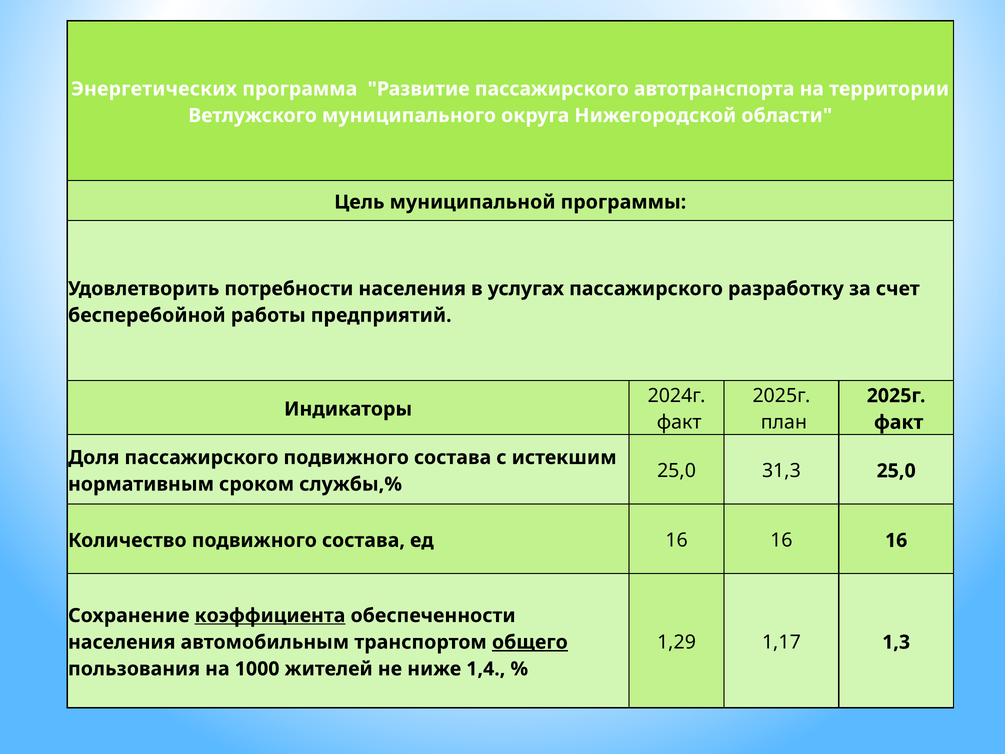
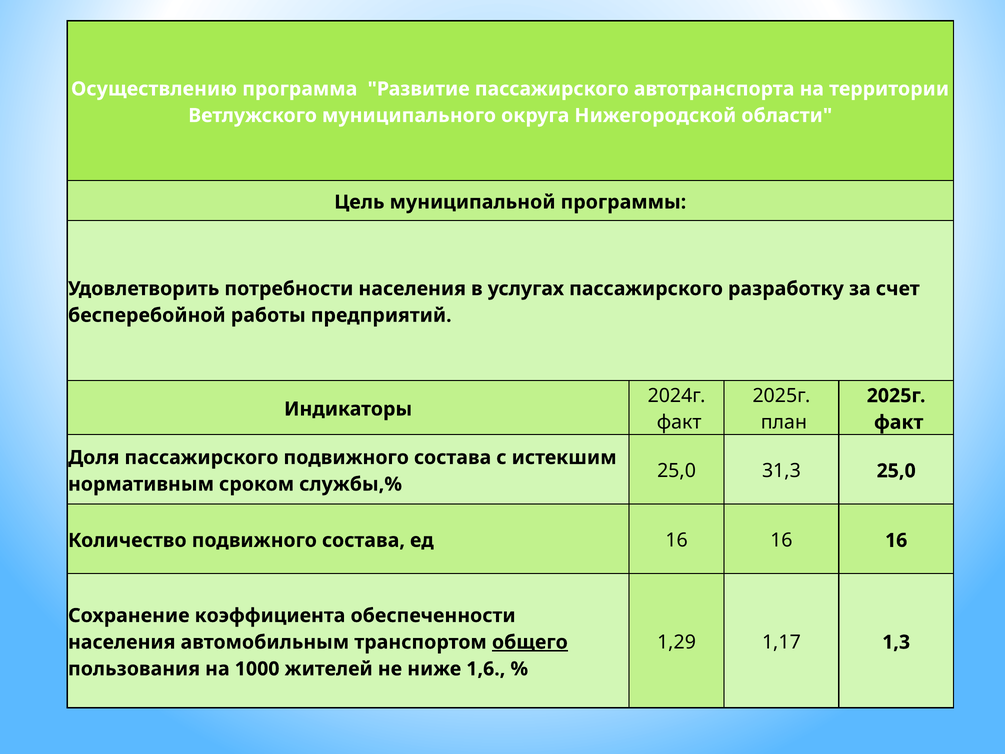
Энергетических: Энергетических -> Осуществлению
коэффициента underline: present -> none
1,4: 1,4 -> 1,6
